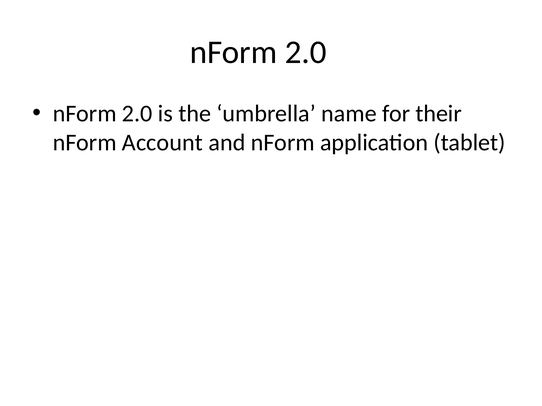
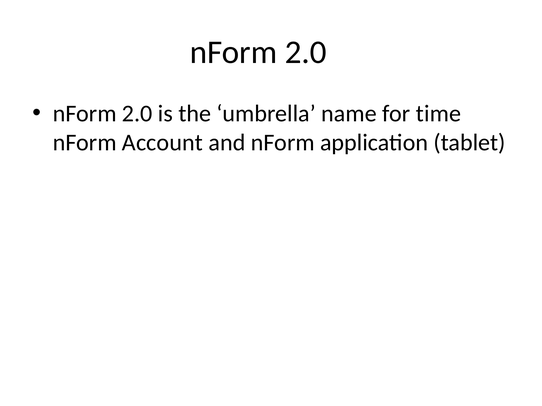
their: their -> time
